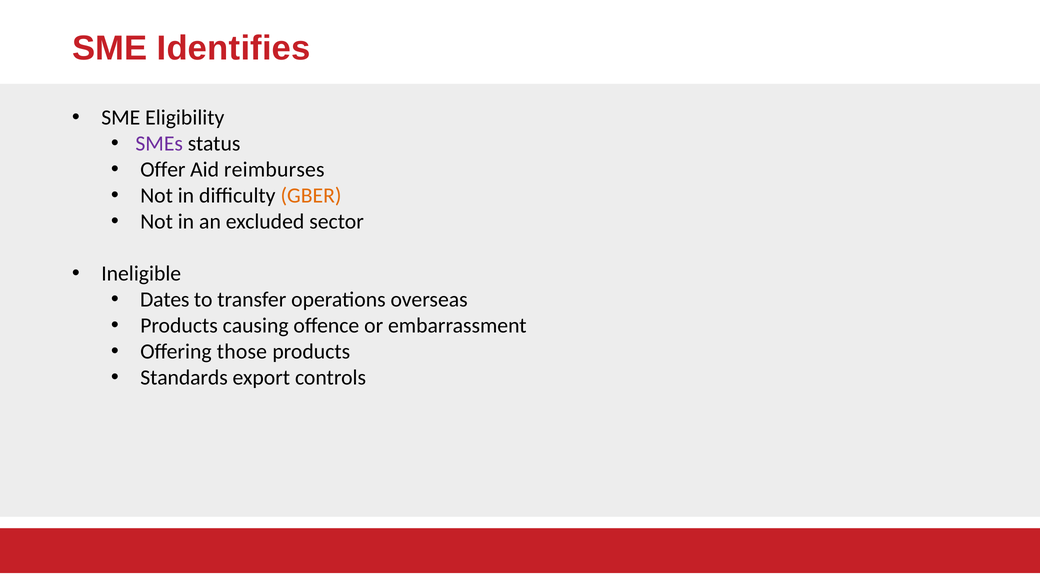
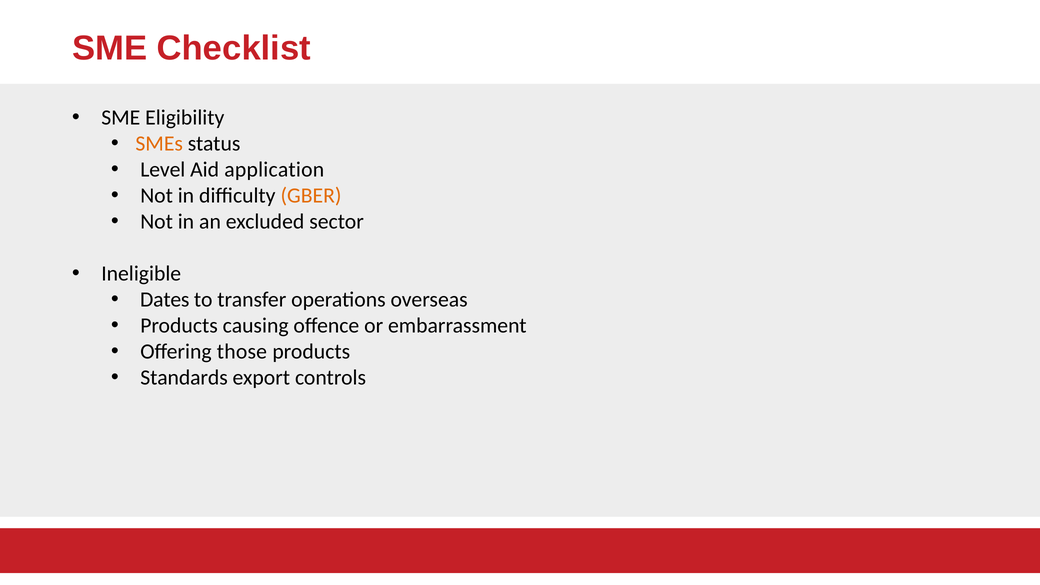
Identifies: Identifies -> Checklist
SMEs colour: purple -> orange
Offer: Offer -> Level
reimburses: reimburses -> application
